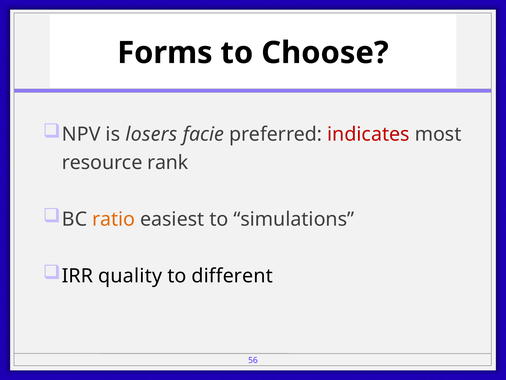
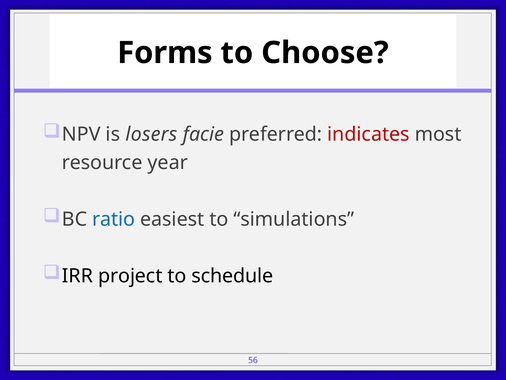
rank: rank -> year
ratio colour: orange -> blue
quality: quality -> project
different: different -> schedule
